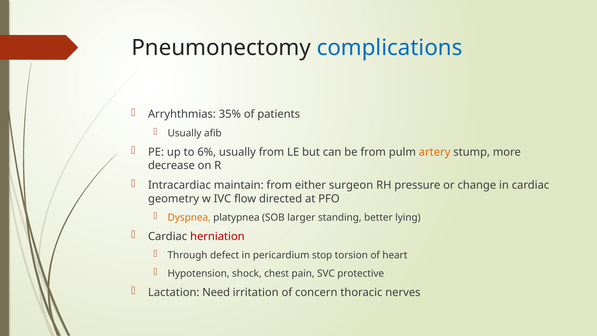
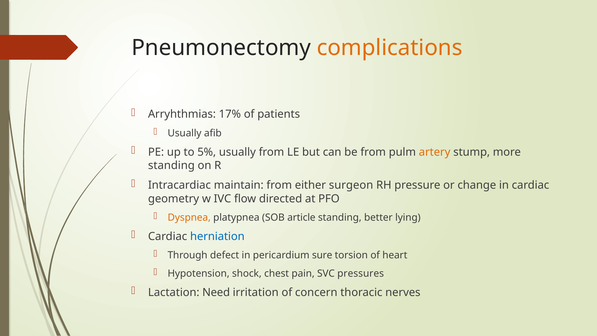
complications colour: blue -> orange
35%: 35% -> 17%
6%: 6% -> 5%
decrease at (171, 165): decrease -> standing
larger: larger -> article
herniation colour: red -> blue
stop: stop -> sure
protective: protective -> pressures
